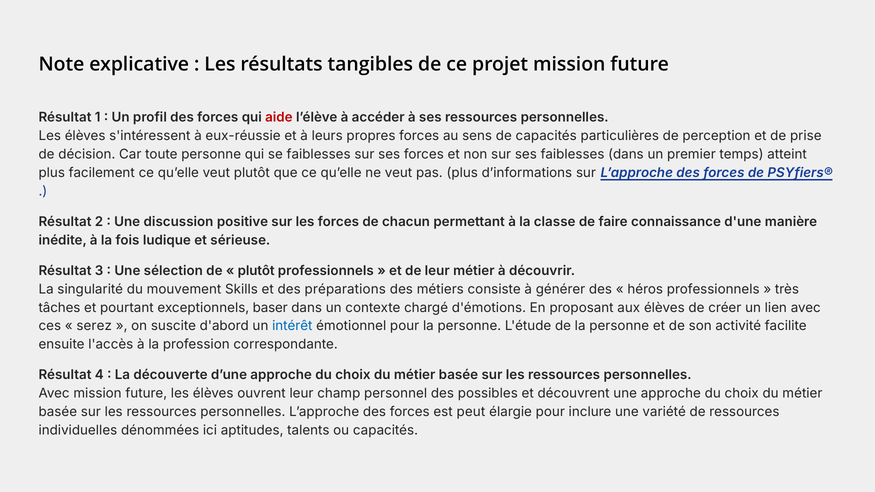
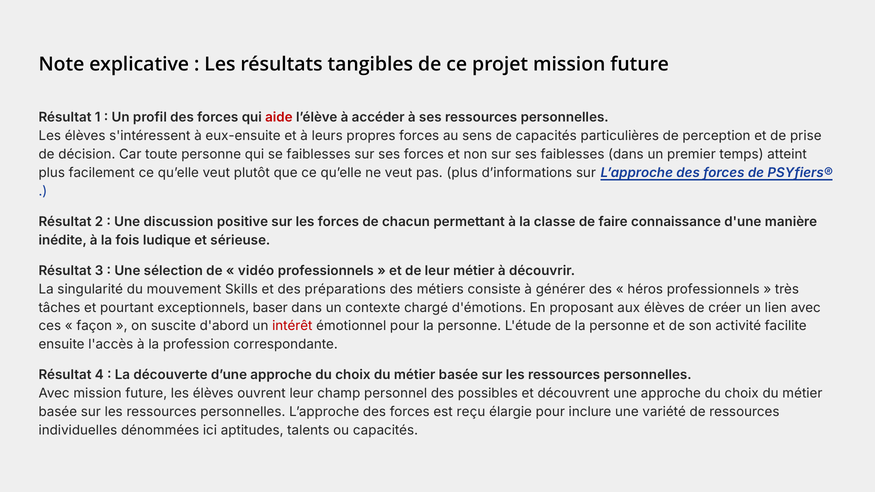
eux-réussie: eux-réussie -> eux-ensuite
plutôt at (256, 271): plutôt -> vidéo
serez: serez -> façon
intérêt colour: blue -> red
peut: peut -> reçu
